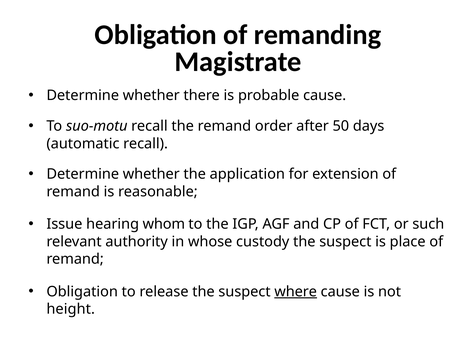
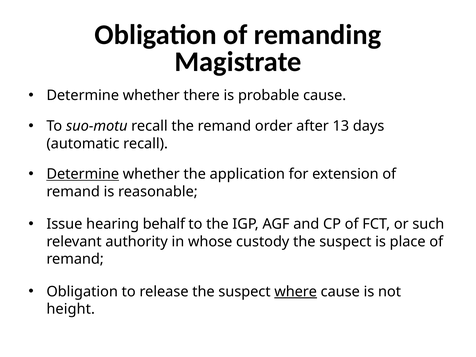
50: 50 -> 13
Determine at (83, 174) underline: none -> present
whom: whom -> behalf
